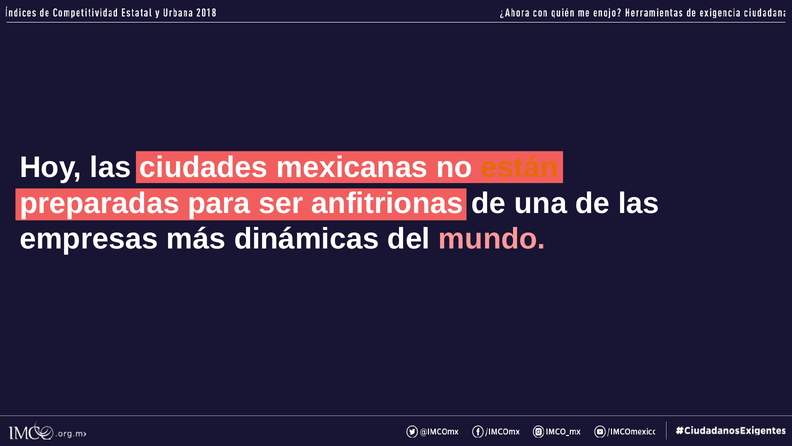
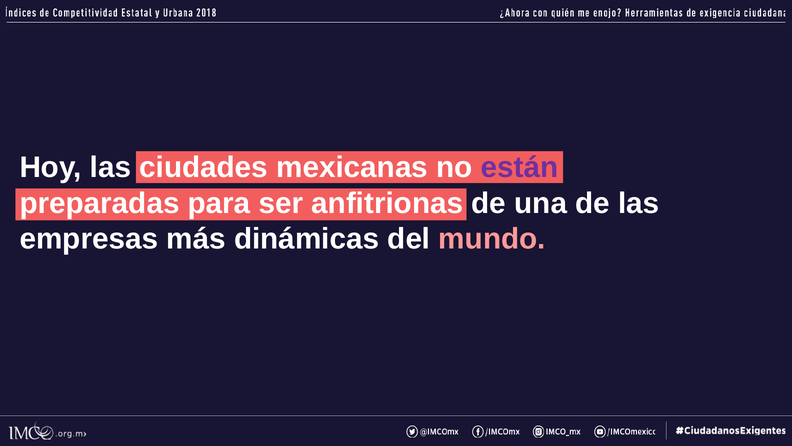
están colour: orange -> purple
